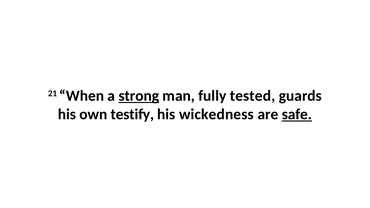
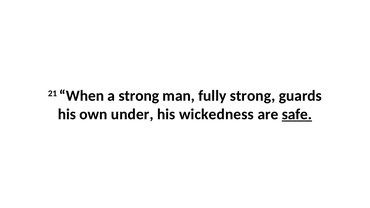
strong at (139, 96) underline: present -> none
fully tested: tested -> strong
testify: testify -> under
